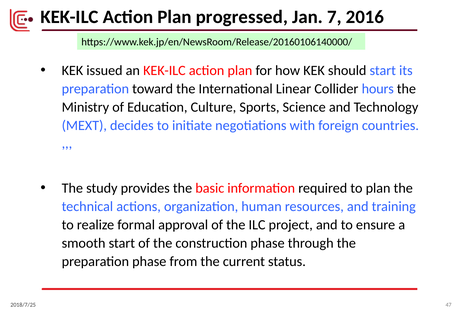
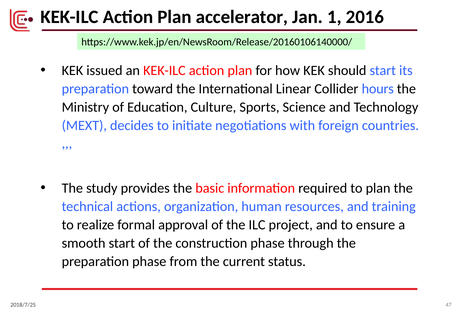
progressed: progressed -> accelerator
7: 7 -> 1
